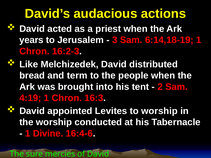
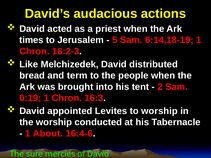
years: years -> times
3: 3 -> 5
4:19: 4:19 -> 0:19
Divine: Divine -> About
